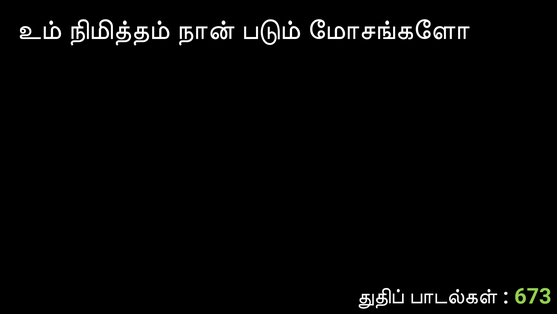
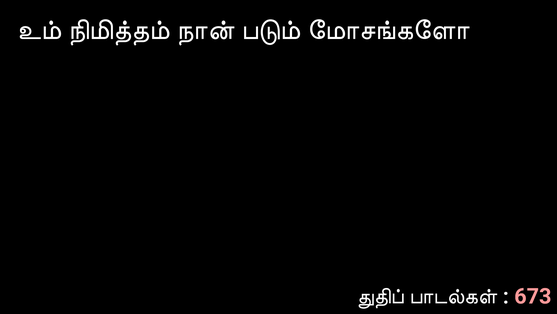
673 colour: light green -> pink
